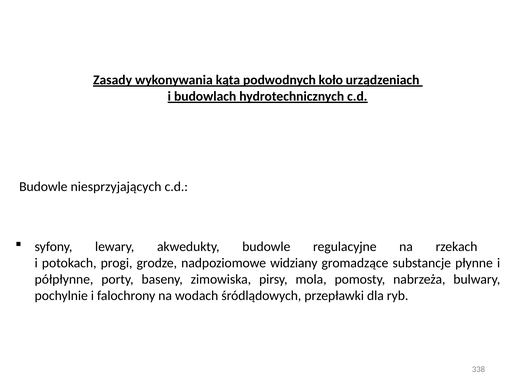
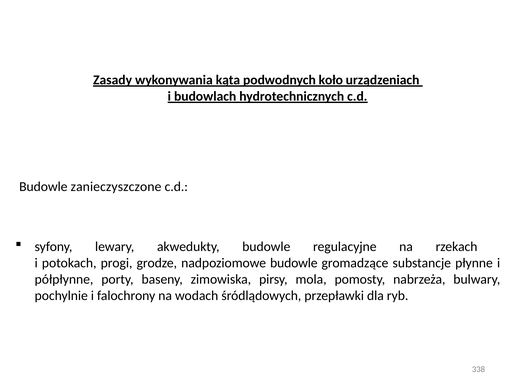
niesprzyjających: niesprzyjających -> zanieczyszczone
nadpoziomowe widziany: widziany -> budowle
